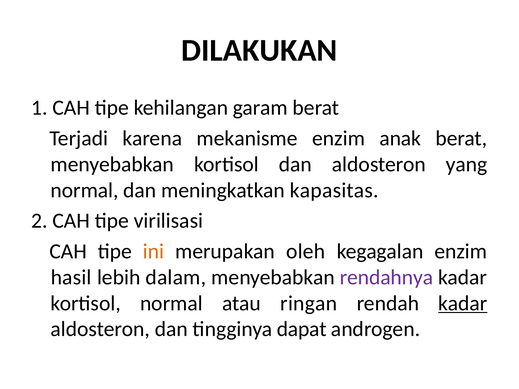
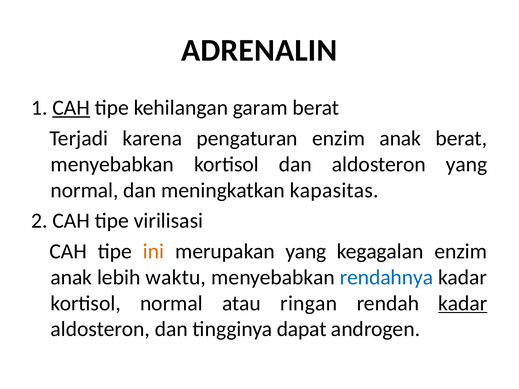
DILAKUKAN: DILAKUKAN -> ADRENALIN
CAH at (71, 108) underline: none -> present
mekanisme: mekanisme -> pengaturan
merupakan oleh: oleh -> yang
hasil at (71, 277): hasil -> anak
dalam: dalam -> waktu
rendahnya colour: purple -> blue
